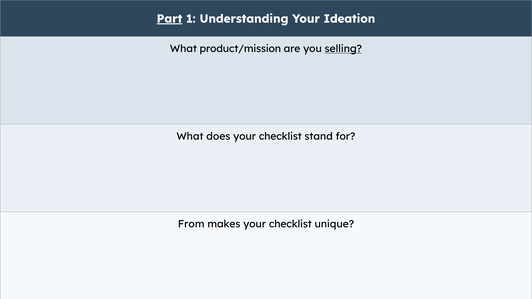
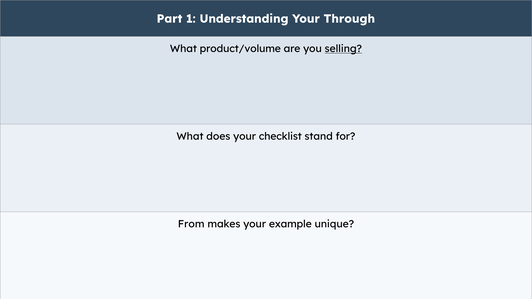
Part underline: present -> none
Ideation: Ideation -> Through
product/mission: product/mission -> product/volume
makes your checklist: checklist -> example
